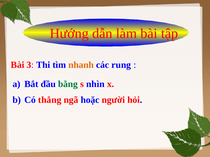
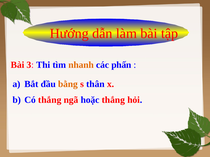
rung: rung -> phấn
bằng colour: green -> orange
nhìn: nhìn -> thân
hoặc người: người -> thắng
